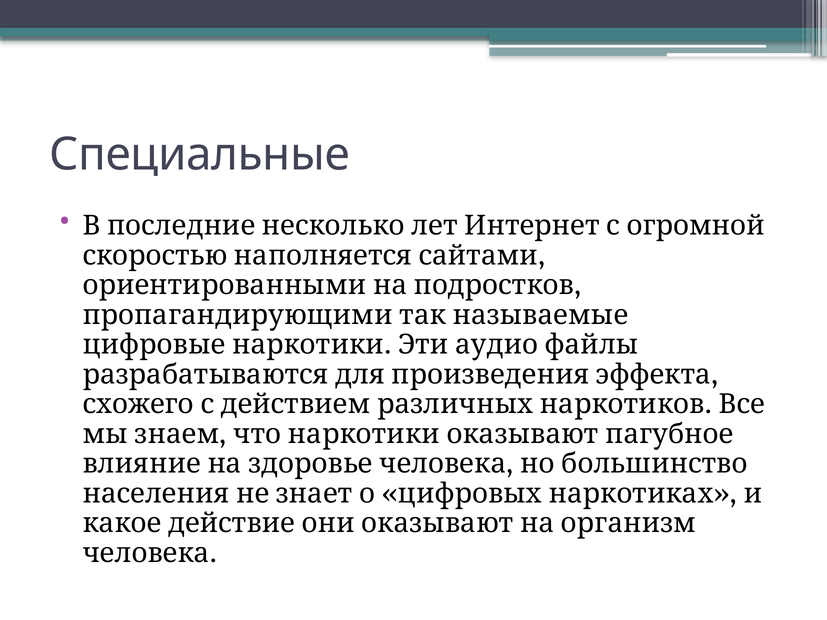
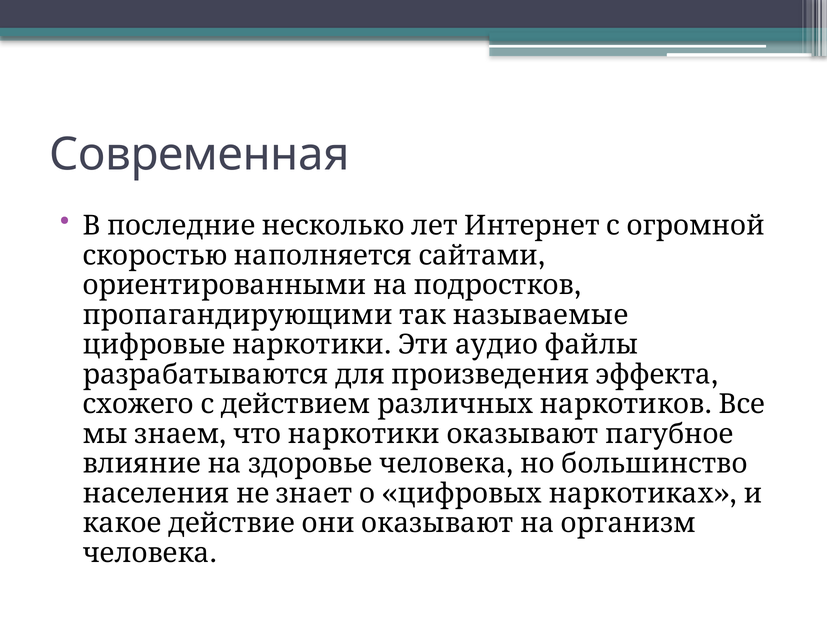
Специальные: Специальные -> Современная
